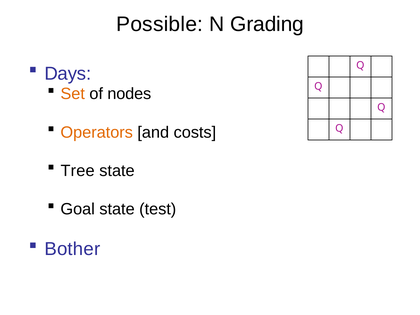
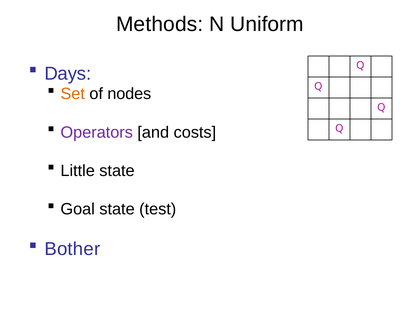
Possible: Possible -> Methods
Grading: Grading -> Uniform
Operators colour: orange -> purple
Tree: Tree -> Little
